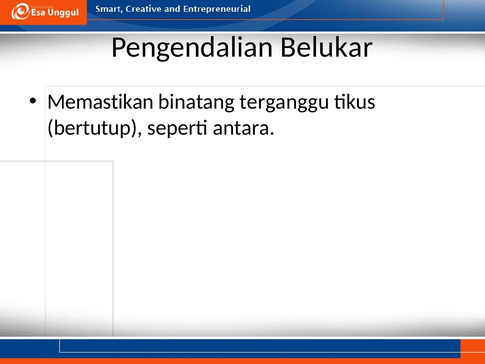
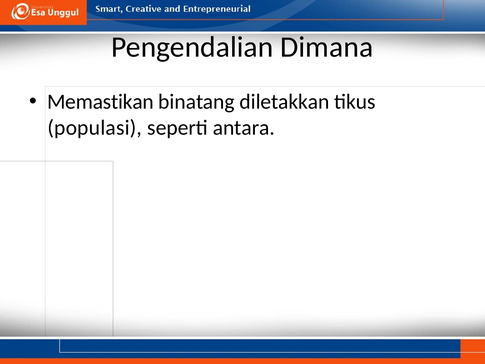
Belukar: Belukar -> Dimana
terganggu: terganggu -> diletakkan
bertutup: bertutup -> populasi
